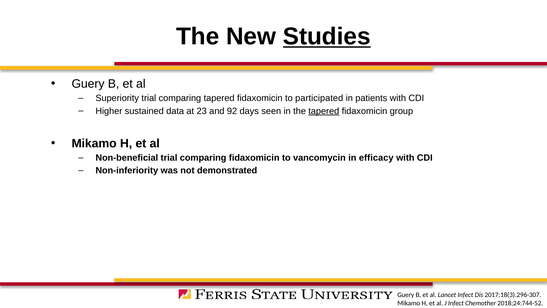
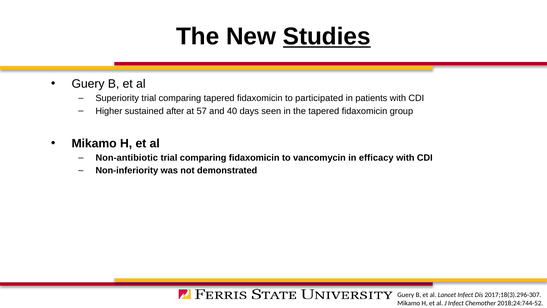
data: data -> after
23: 23 -> 57
92: 92 -> 40
tapered at (324, 111) underline: present -> none
Non-beneficial: Non-beneficial -> Non-antibiotic
